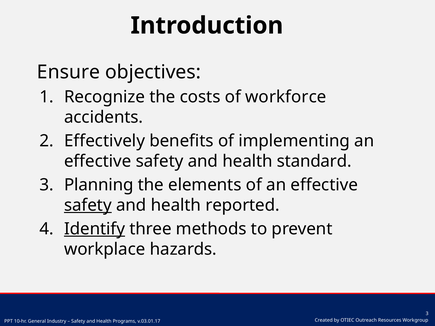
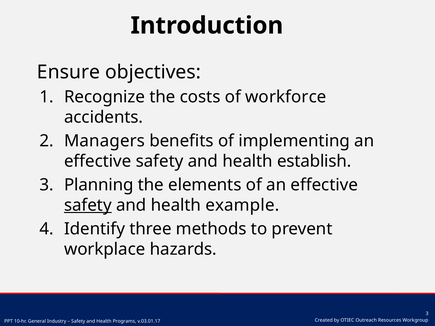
Effectively: Effectively -> Managers
standard: standard -> establish
reported: reported -> example
Identify underline: present -> none
